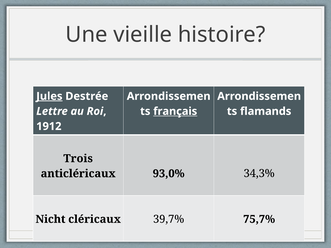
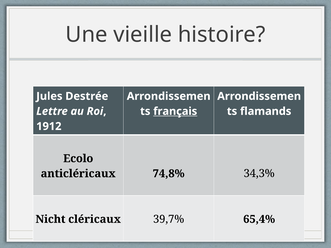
Jules underline: present -> none
Trois: Trois -> Ecolo
93,0%: 93,0% -> 74,8%
75,7%: 75,7% -> 65,4%
